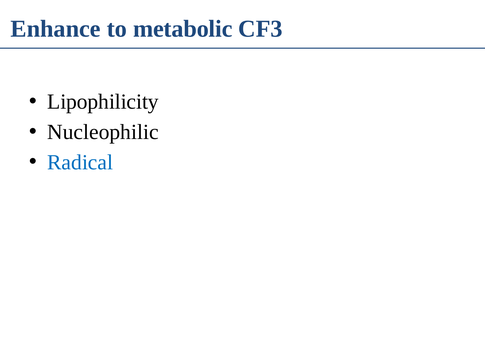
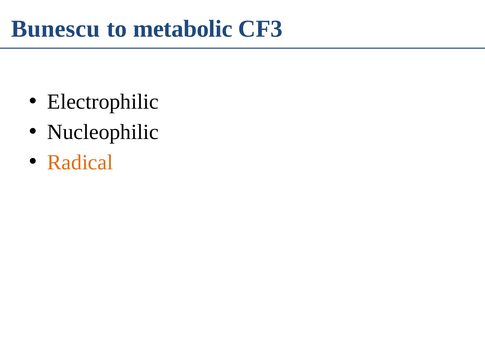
Enhance: Enhance -> Bunescu
Lipophilicity: Lipophilicity -> Electrophilic
Radical colour: blue -> orange
